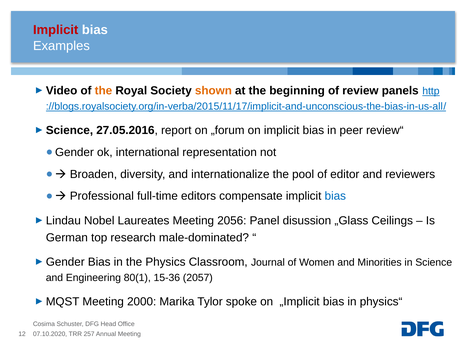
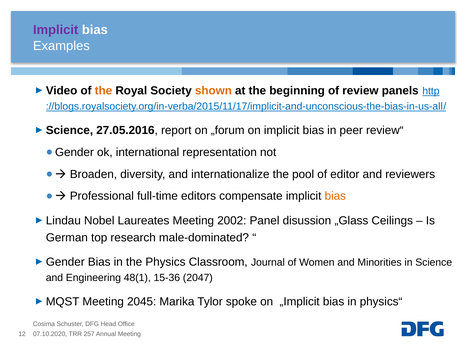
Implicit at (56, 30) colour: red -> purple
bias at (335, 196) colour: blue -> orange
2056: 2056 -> 2002
80(1: 80(1 -> 48(1
2057: 2057 -> 2047
2000: 2000 -> 2045
